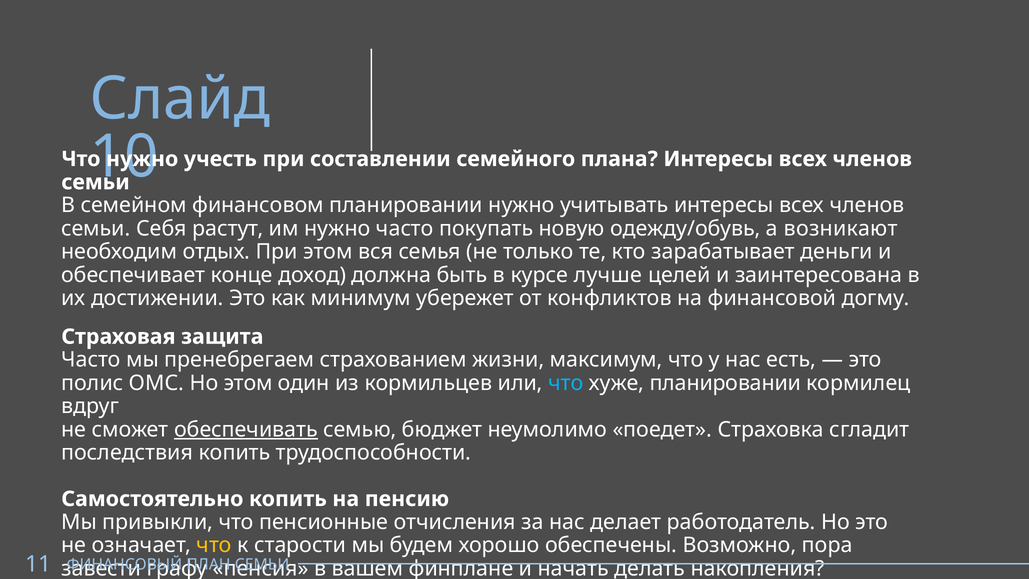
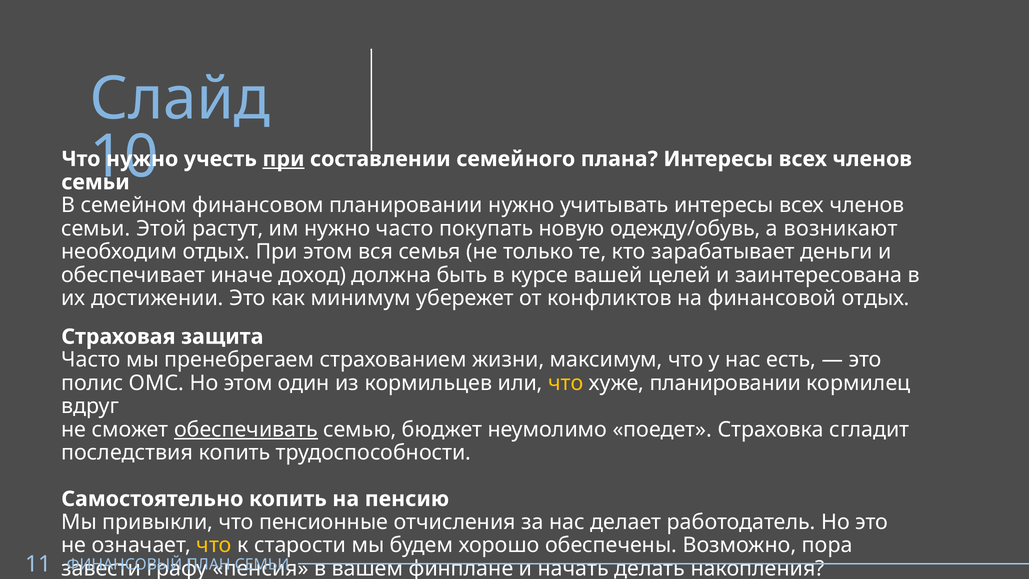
при at (283, 159) underline: none -> present
Себя: Себя -> Этой
конце: конце -> иначе
лучше: лучше -> вашей
финансовой догму: догму -> отдых
что at (566, 383) colour: light blue -> yellow
